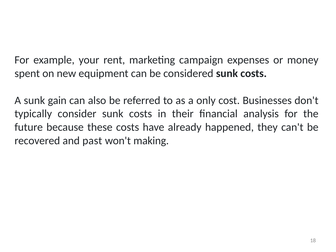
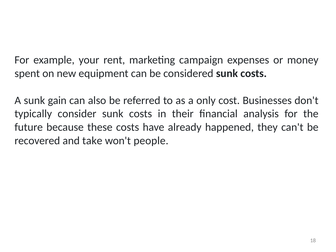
past: past -> take
making: making -> people
